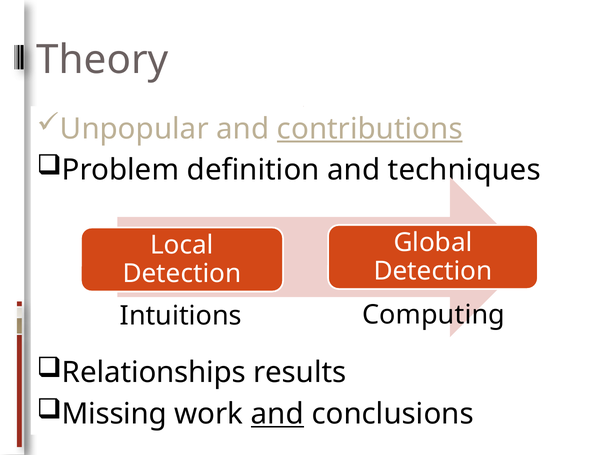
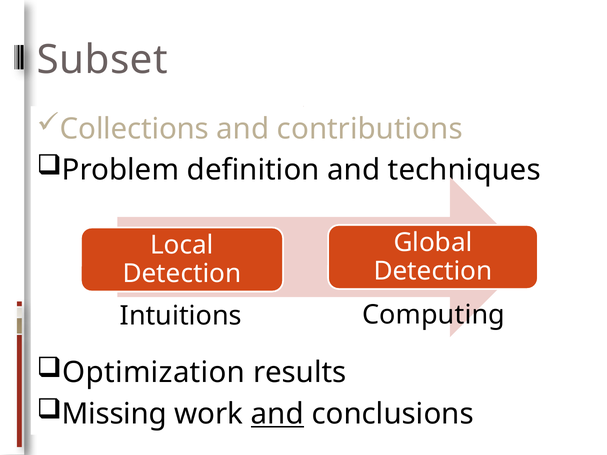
Theory: Theory -> Subset
Unpopular: Unpopular -> Collections
contributions underline: present -> none
Relationships: Relationships -> Optimization
